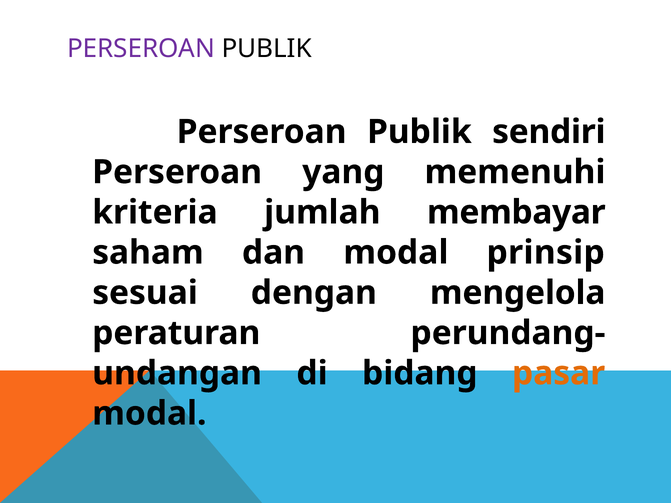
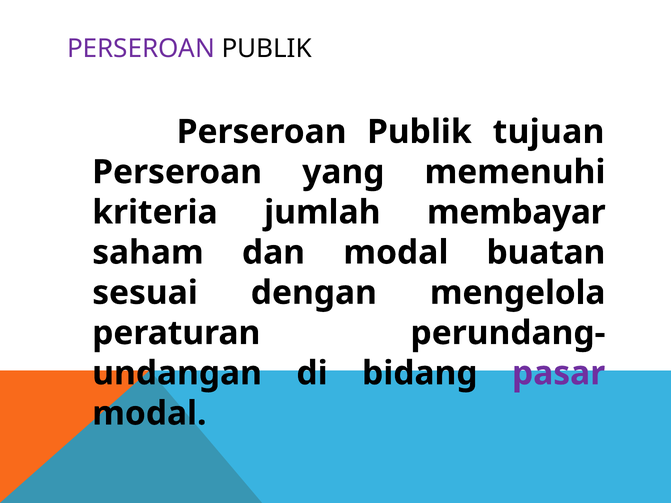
sendiri: sendiri -> tujuan
prinsip: prinsip -> buatan
pasar colour: orange -> purple
